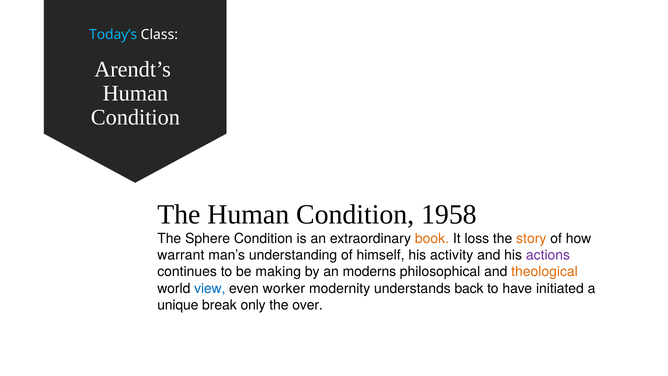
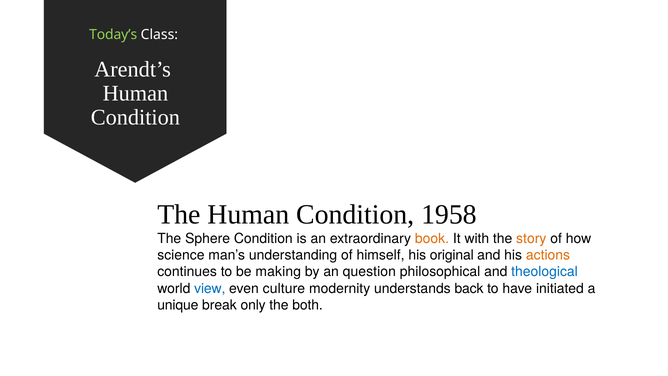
Today’s colour: light blue -> light green
loss: loss -> with
warrant: warrant -> science
activity: activity -> original
actions colour: purple -> orange
moderns: moderns -> question
theological colour: orange -> blue
worker: worker -> culture
over: over -> both
